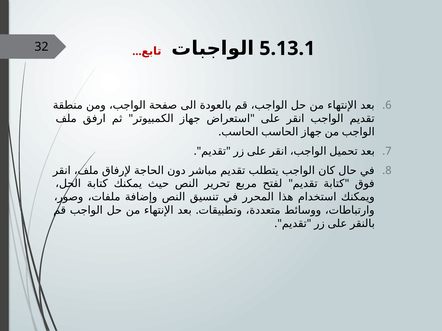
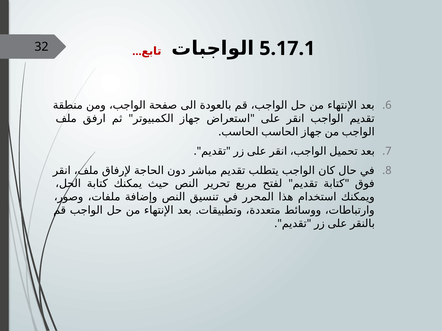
5.13.1: 5.13.1 -> 5.17.1
